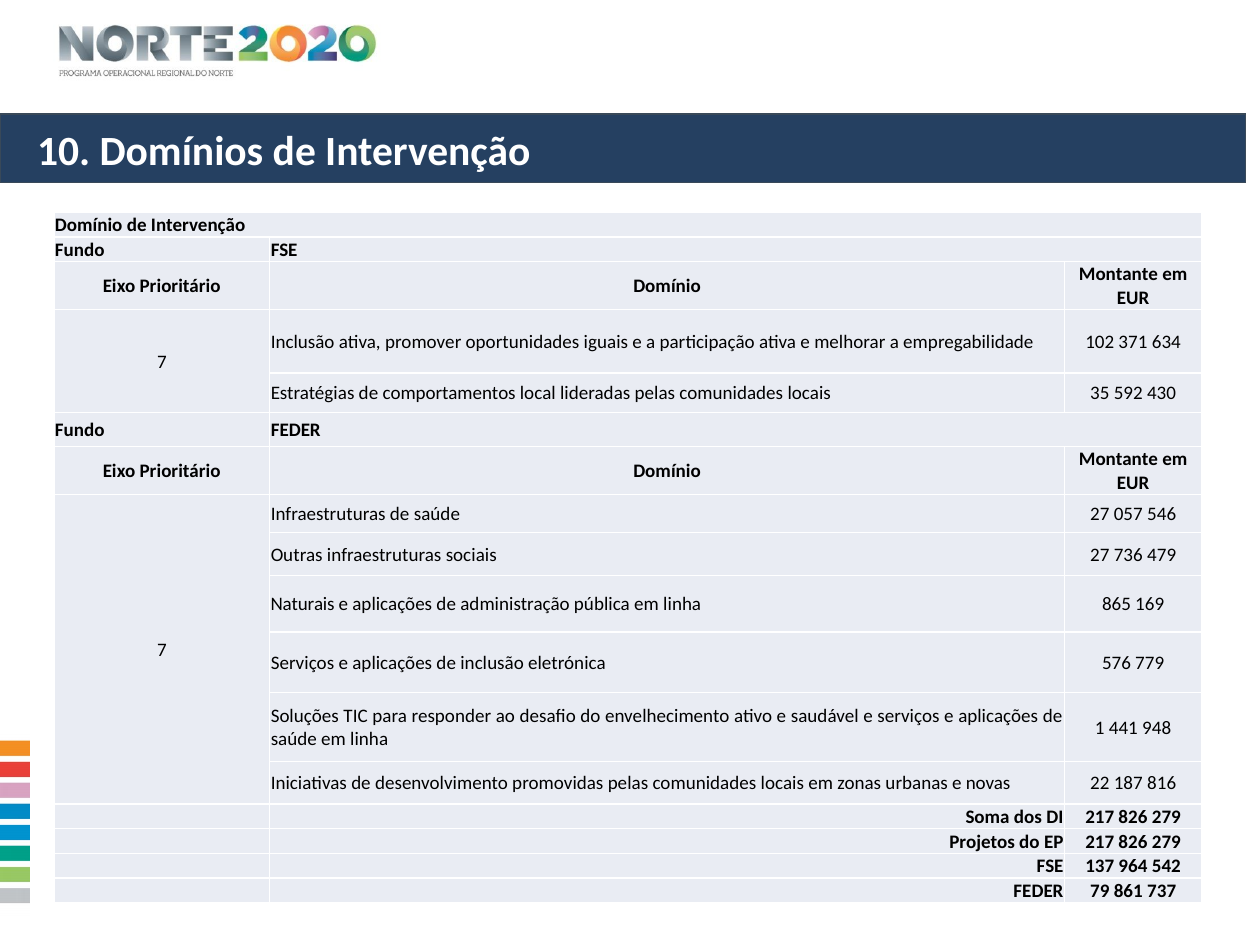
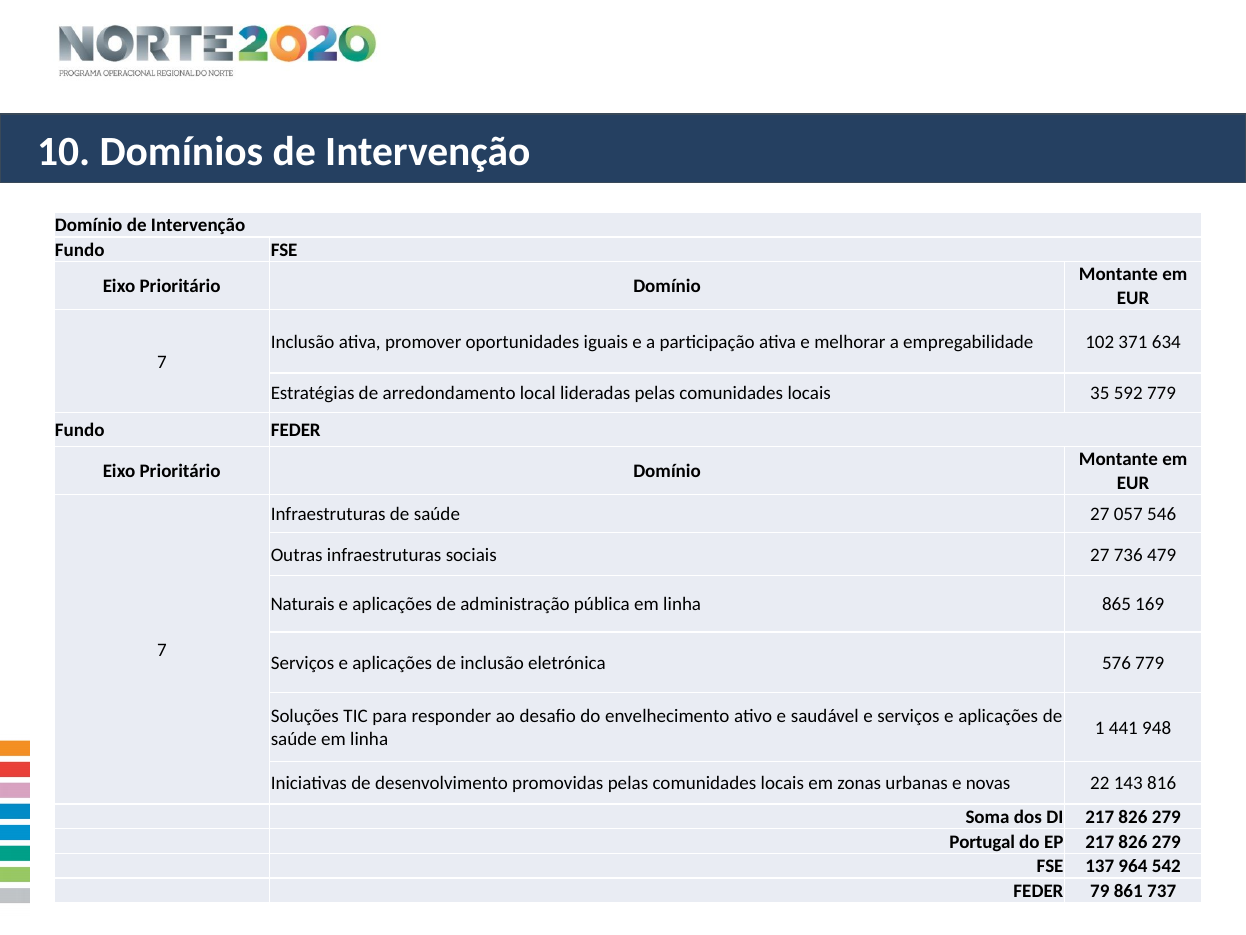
comportamentos: comportamentos -> arredondamento
592 430: 430 -> 779
187: 187 -> 143
Projetos: Projetos -> Portugal
